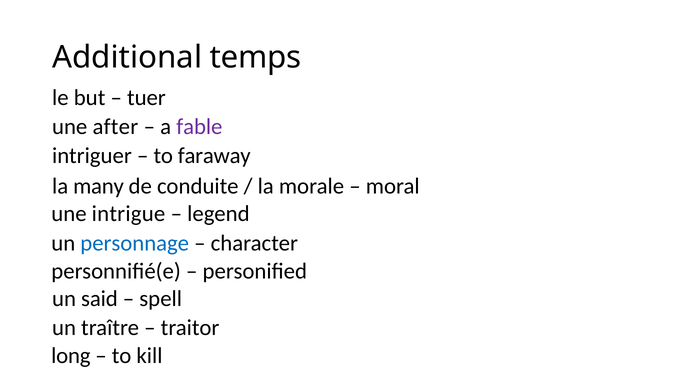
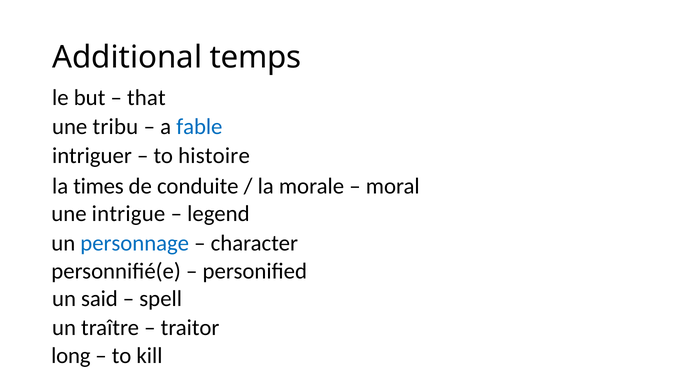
tuer: tuer -> that
after: after -> tribu
fable colour: purple -> blue
faraway: faraway -> histoire
many: many -> times
